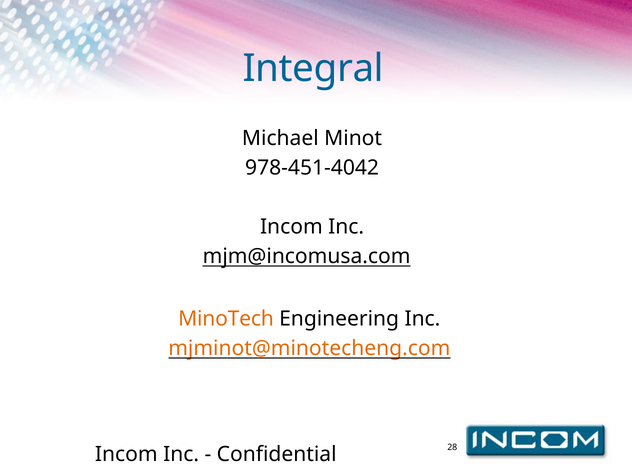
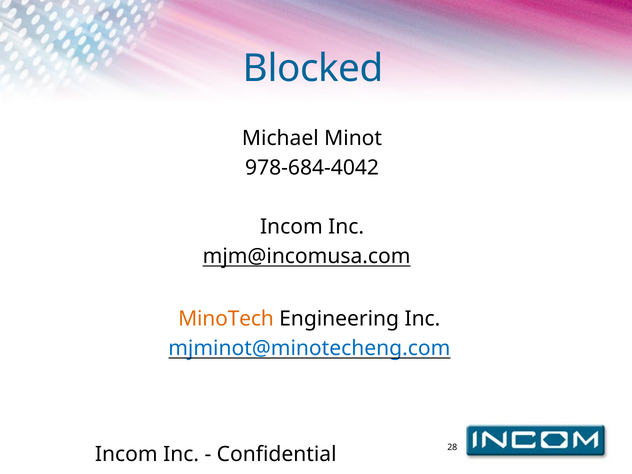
Integral: Integral -> Blocked
978-451-4042: 978-451-4042 -> 978-684-4042
mjminot@minotecheng.com colour: orange -> blue
